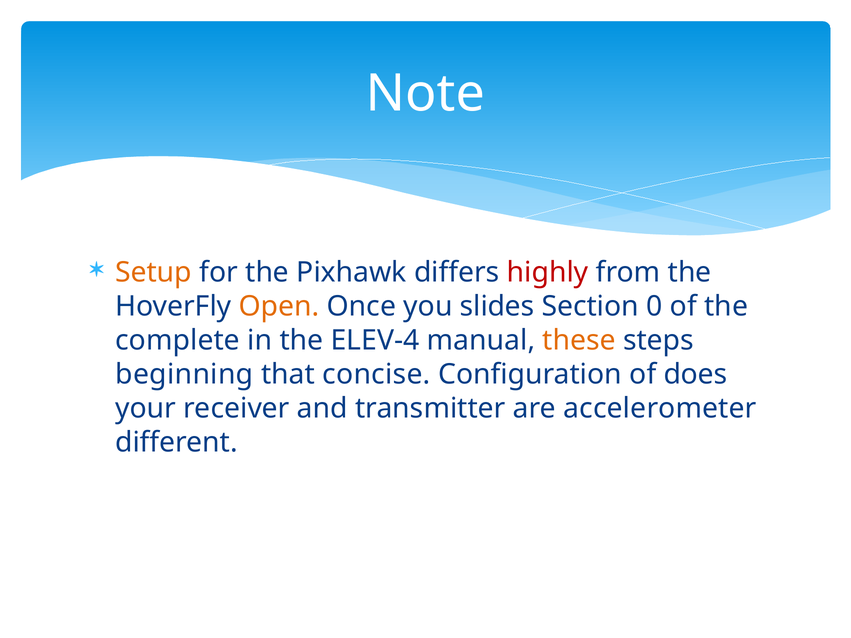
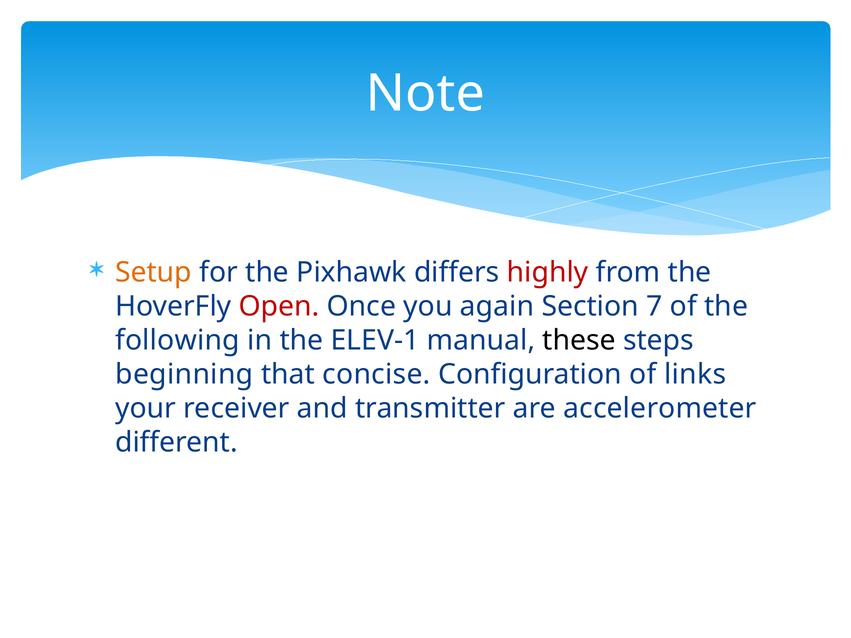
Open colour: orange -> red
slides: slides -> again
0: 0 -> 7
complete: complete -> following
ELEV-4: ELEV-4 -> ELEV-1
these colour: orange -> black
does: does -> links
